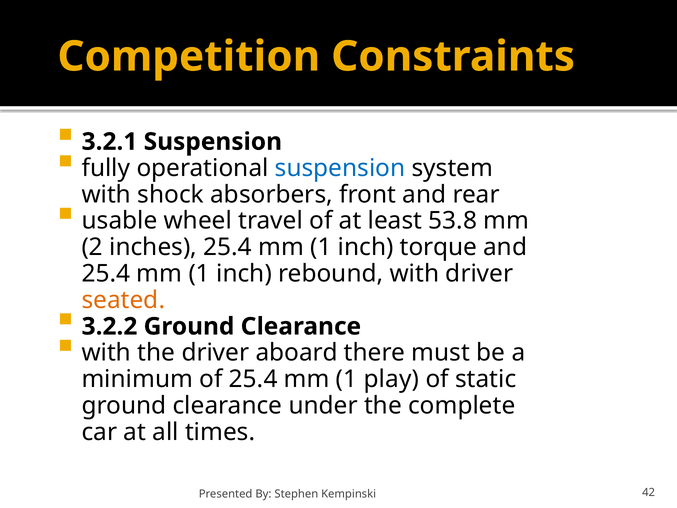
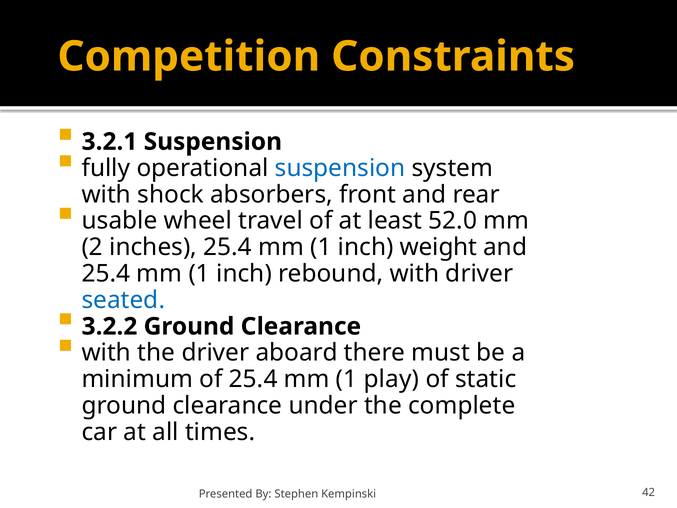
53.8: 53.8 -> 52.0
torque: torque -> weight
seated colour: orange -> blue
